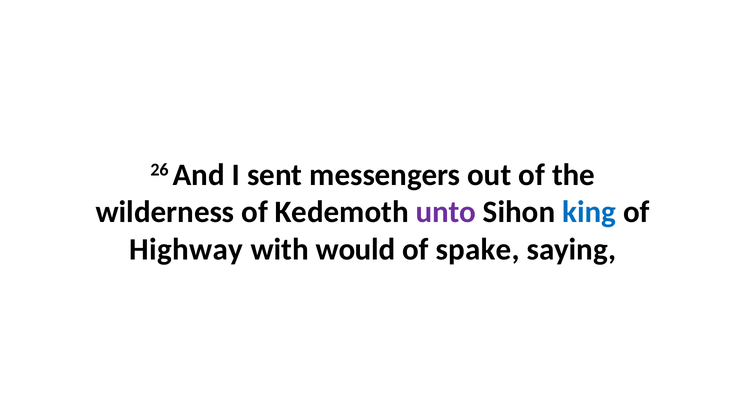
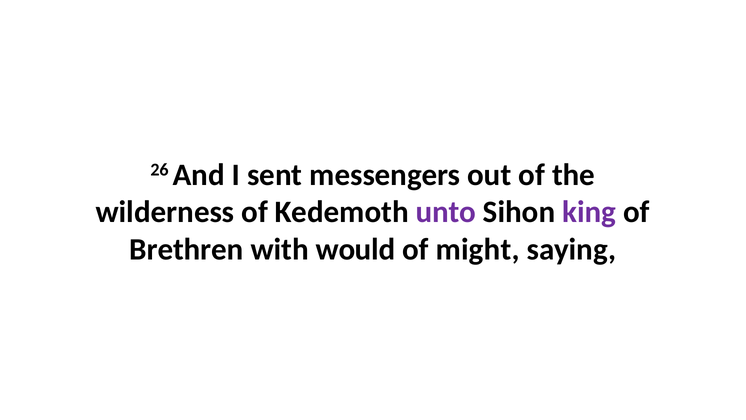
king colour: blue -> purple
Highway: Highway -> Brethren
spake: spake -> might
